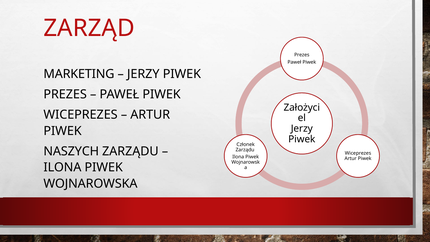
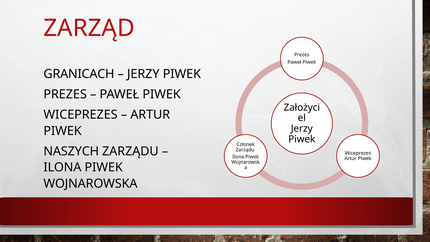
MARKETING: MARKETING -> GRANICACH
